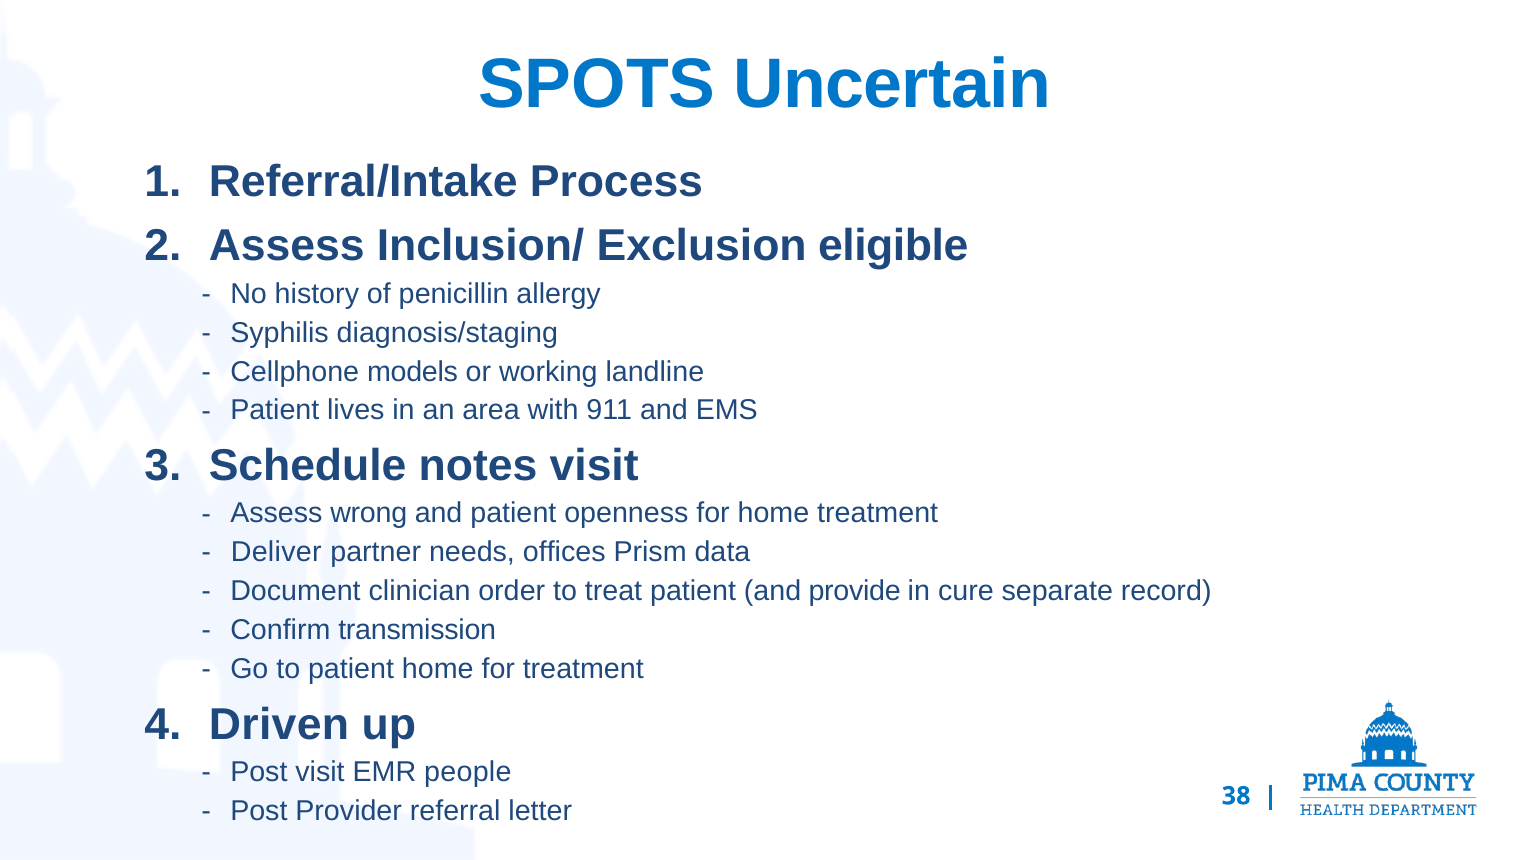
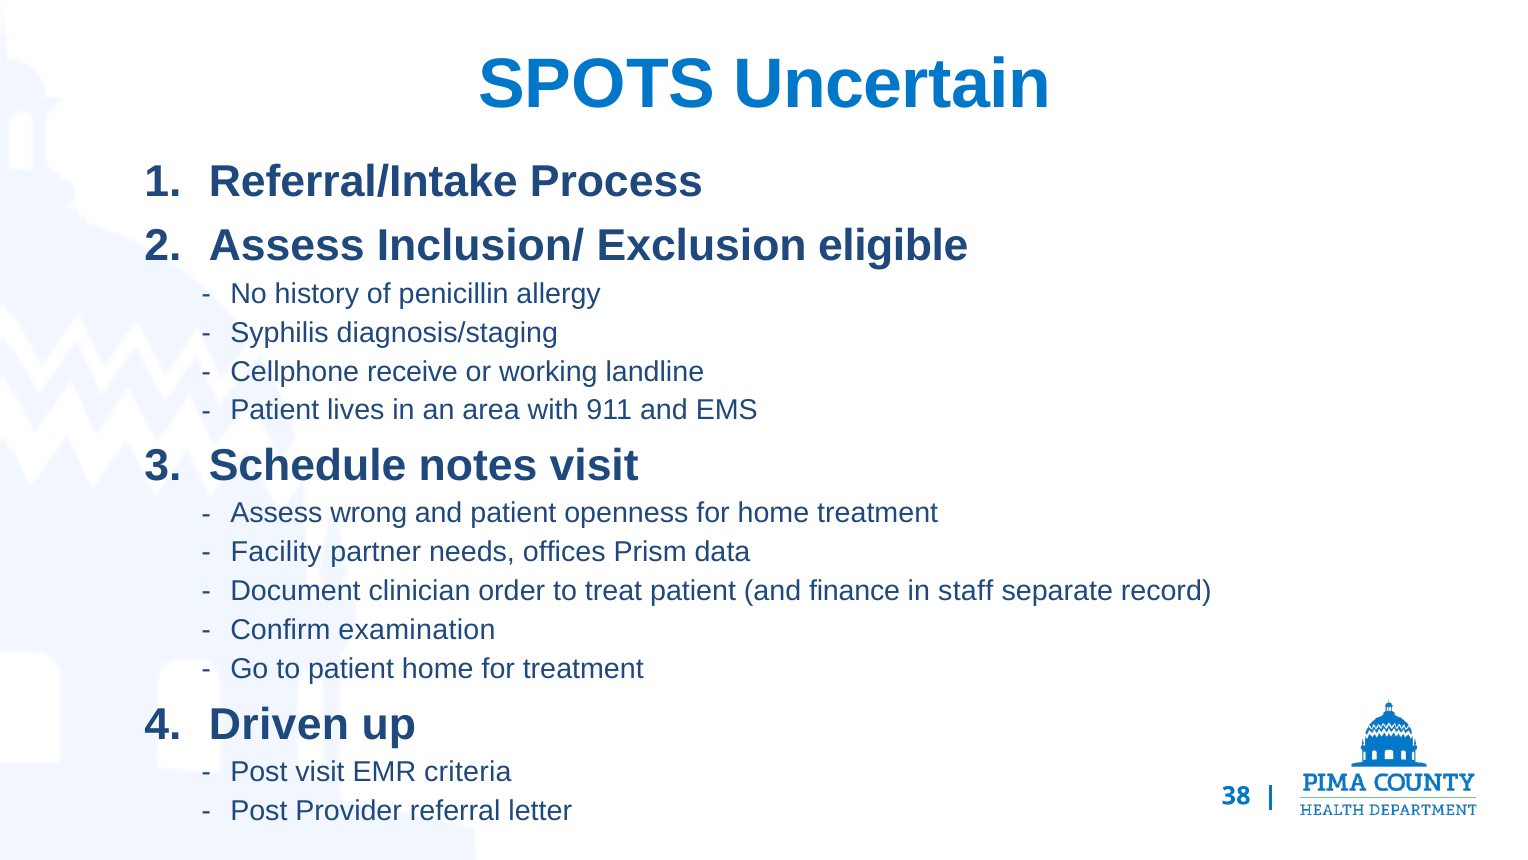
models: models -> receive
Deliver: Deliver -> Facility
provide: provide -> finance
cure: cure -> staff
transmission: transmission -> examination
people: people -> criteria
